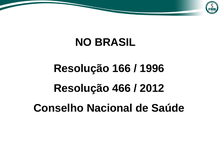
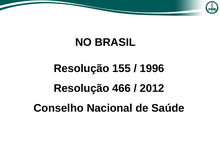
166: 166 -> 155
